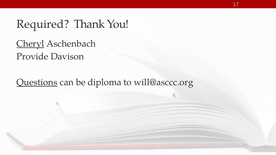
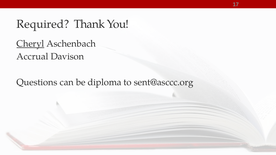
Provide: Provide -> Accrual
Questions underline: present -> none
will@asccc.org: will@asccc.org -> sent@asccc.org
